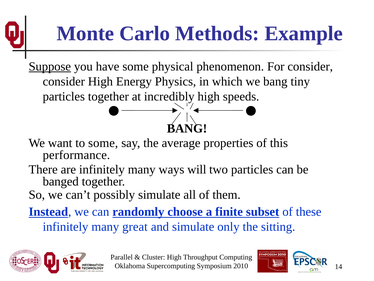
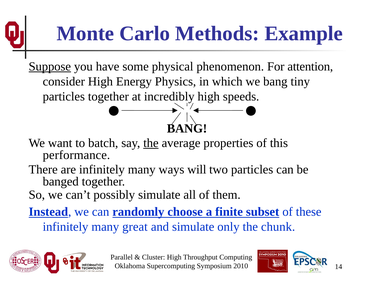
For consider: consider -> attention
to some: some -> batch
the at (151, 143) underline: none -> present
sitting: sitting -> chunk
